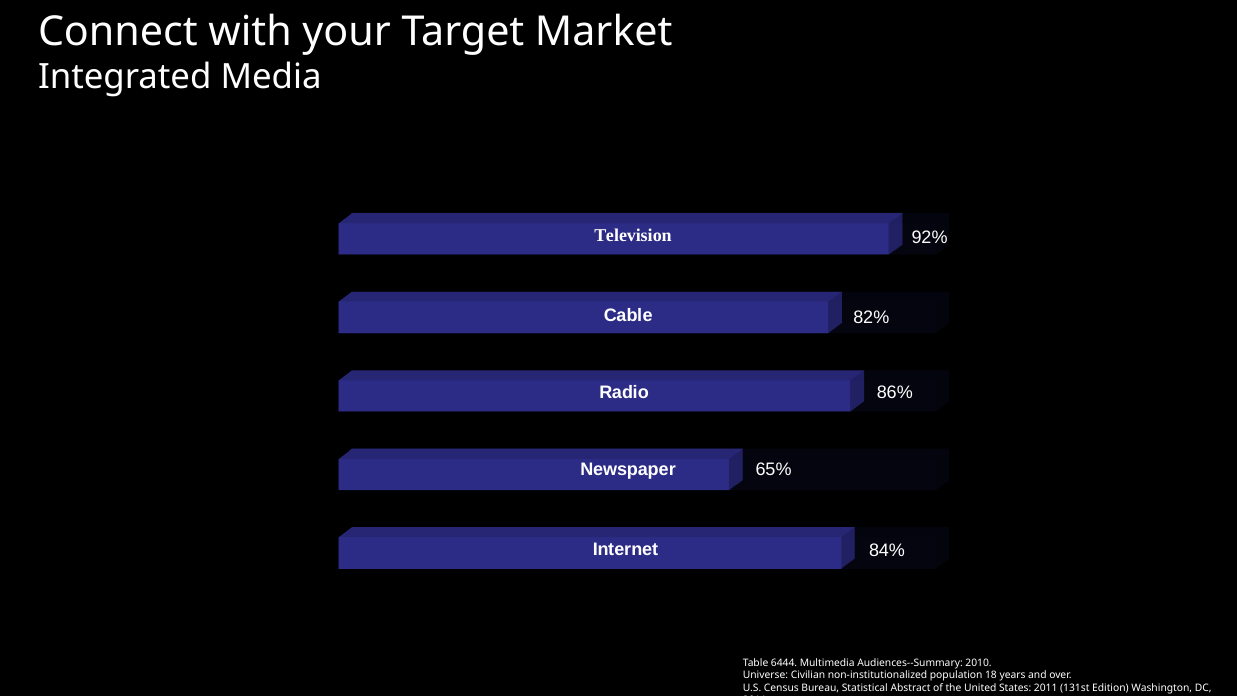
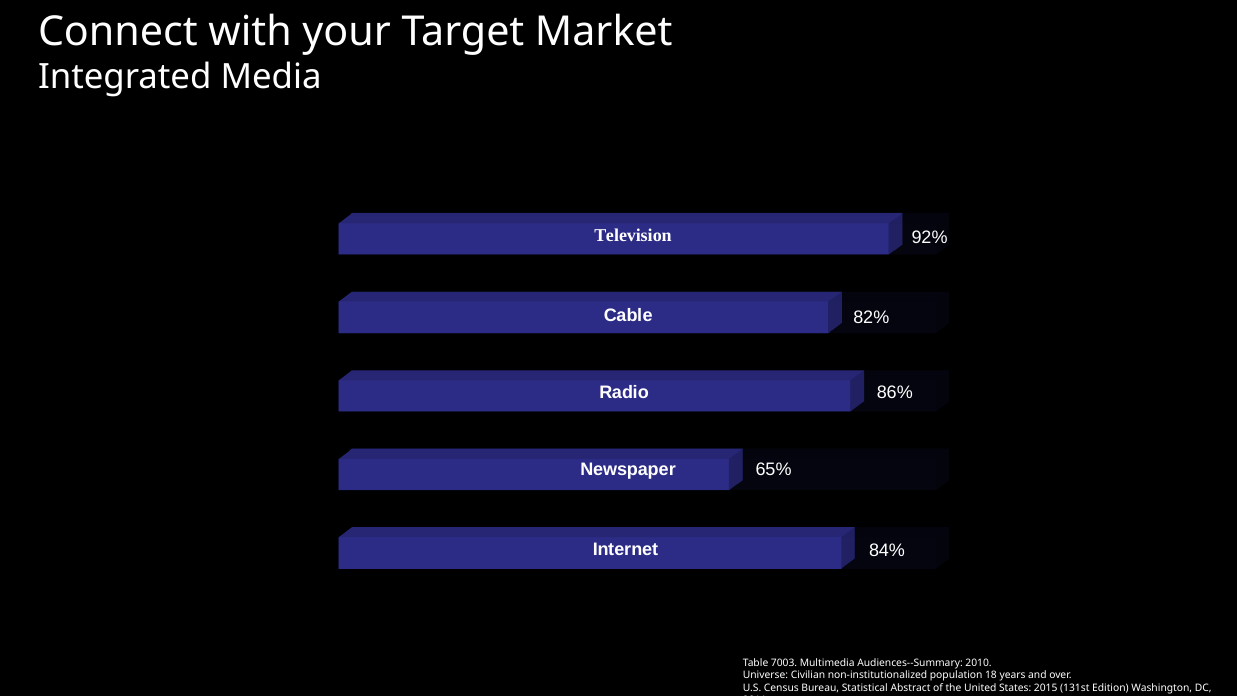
6444: 6444 -> 7003
States 2011: 2011 -> 2015
